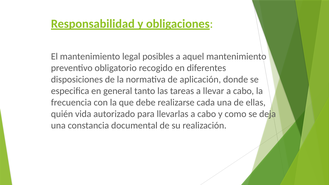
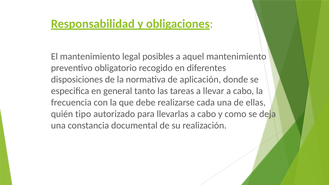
vida: vida -> tipo
